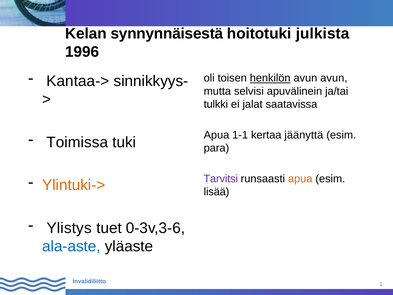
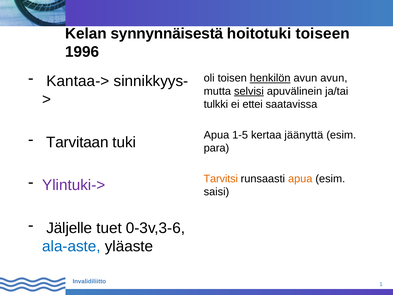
julkista: julkista -> toiseen
selvisi underline: none -> present
jalat: jalat -> ettei
1-1: 1-1 -> 1-5
Toimissa: Toimissa -> Tarvitaan
Tarvitsi colour: purple -> orange
Ylintuki-> colour: orange -> purple
lisää: lisää -> saisi
Ylistys: Ylistys -> Jäljelle
